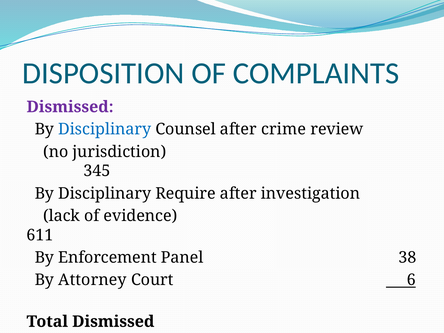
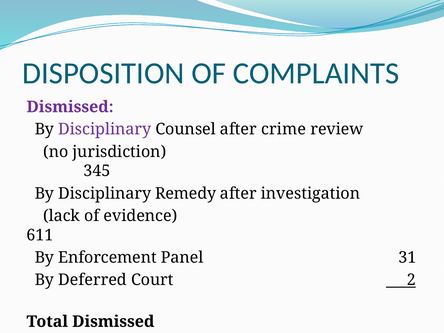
Disciplinary at (105, 129) colour: blue -> purple
Require: Require -> Remedy
38: 38 -> 31
Attorney: Attorney -> Deferred
6: 6 -> 2
